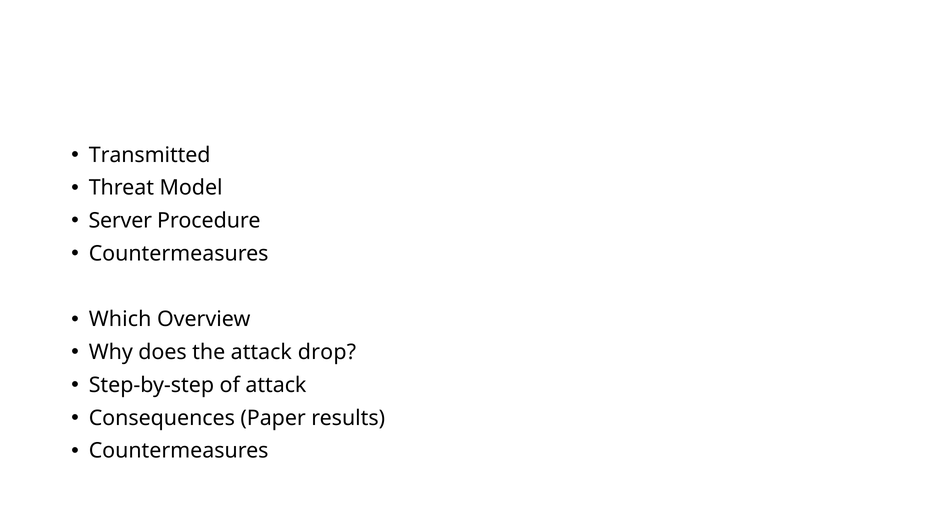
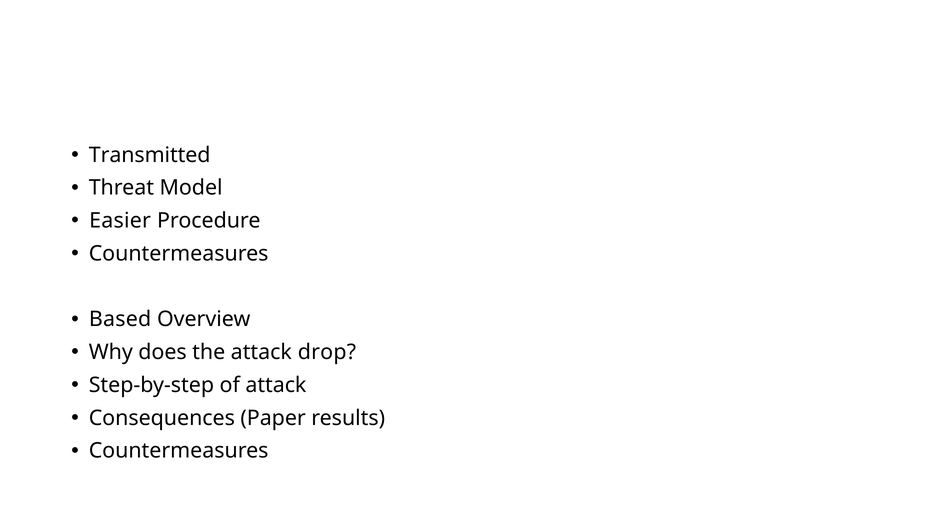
Server: Server -> Easier
Which: Which -> Based
